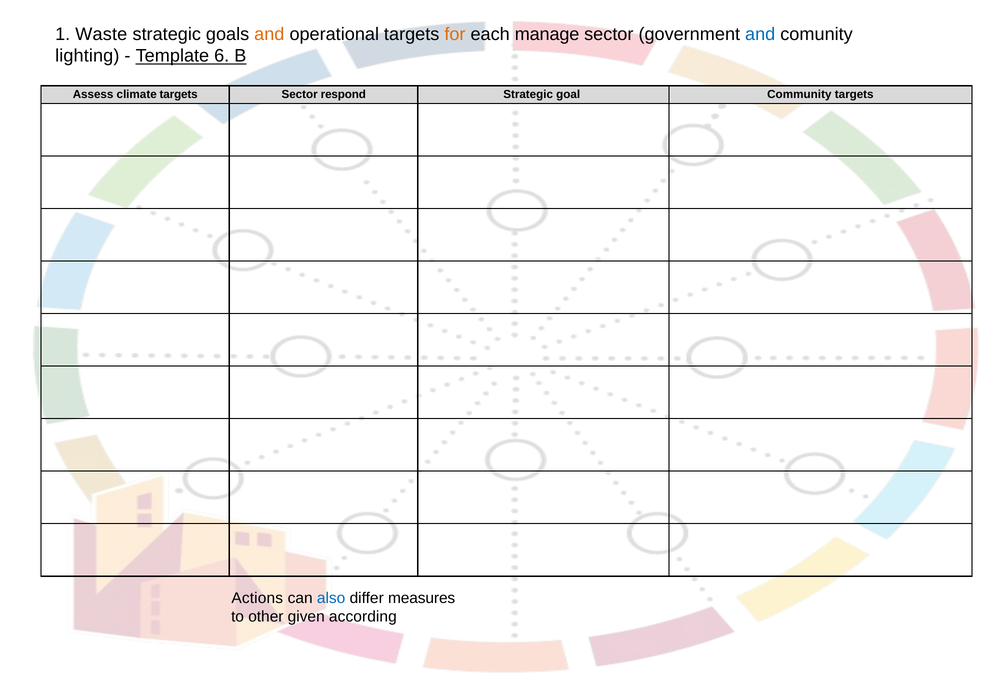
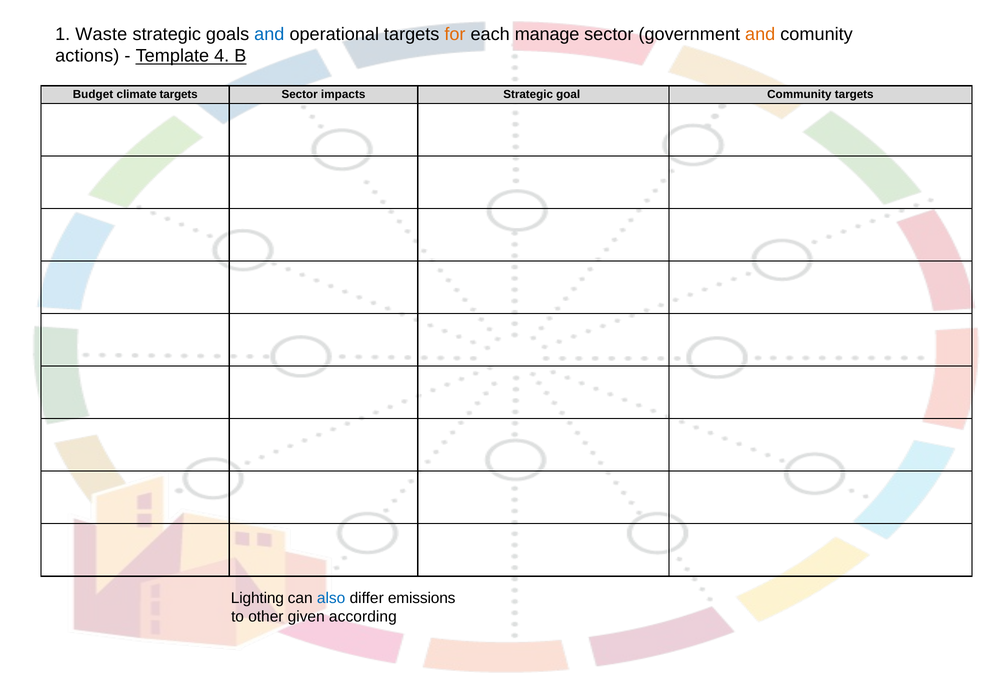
and at (269, 34) colour: orange -> blue
and at (760, 34) colour: blue -> orange
lighting: lighting -> actions
6: 6 -> 4
Assess: Assess -> Budget
respond: respond -> impacts
Actions: Actions -> Lighting
measures: measures -> emissions
